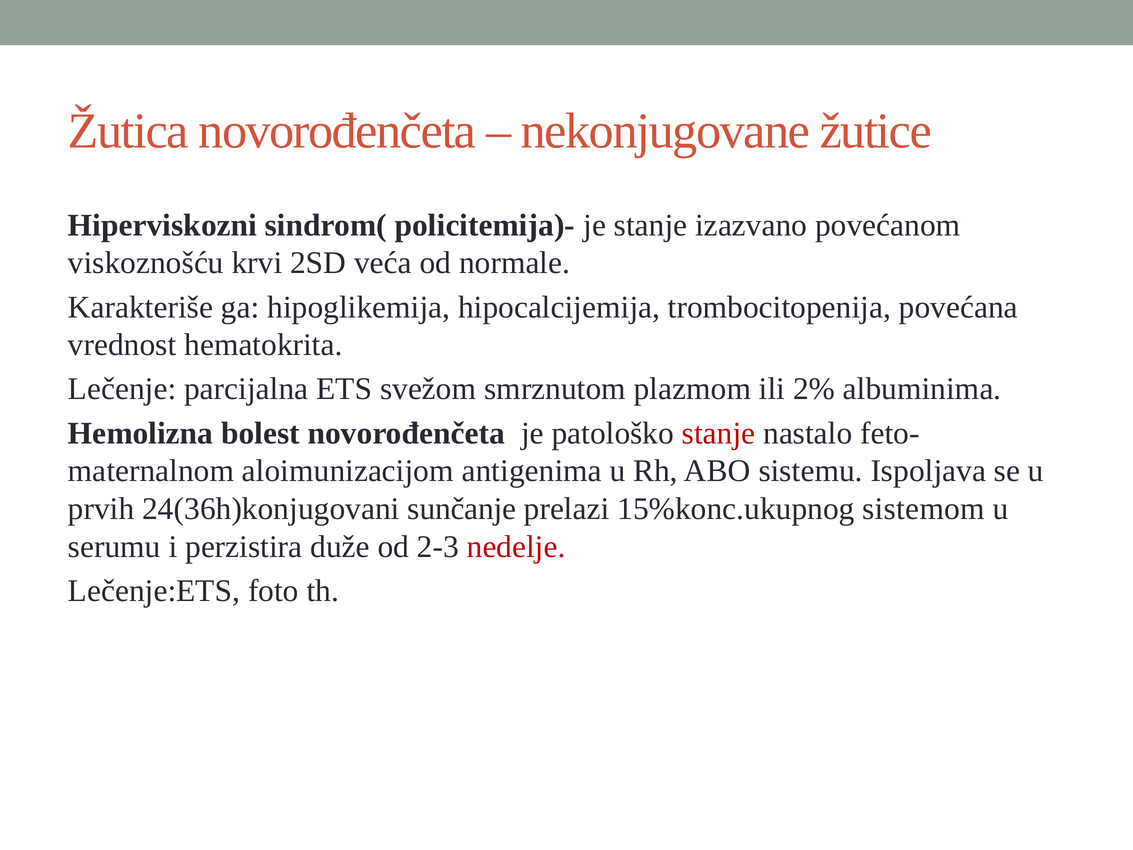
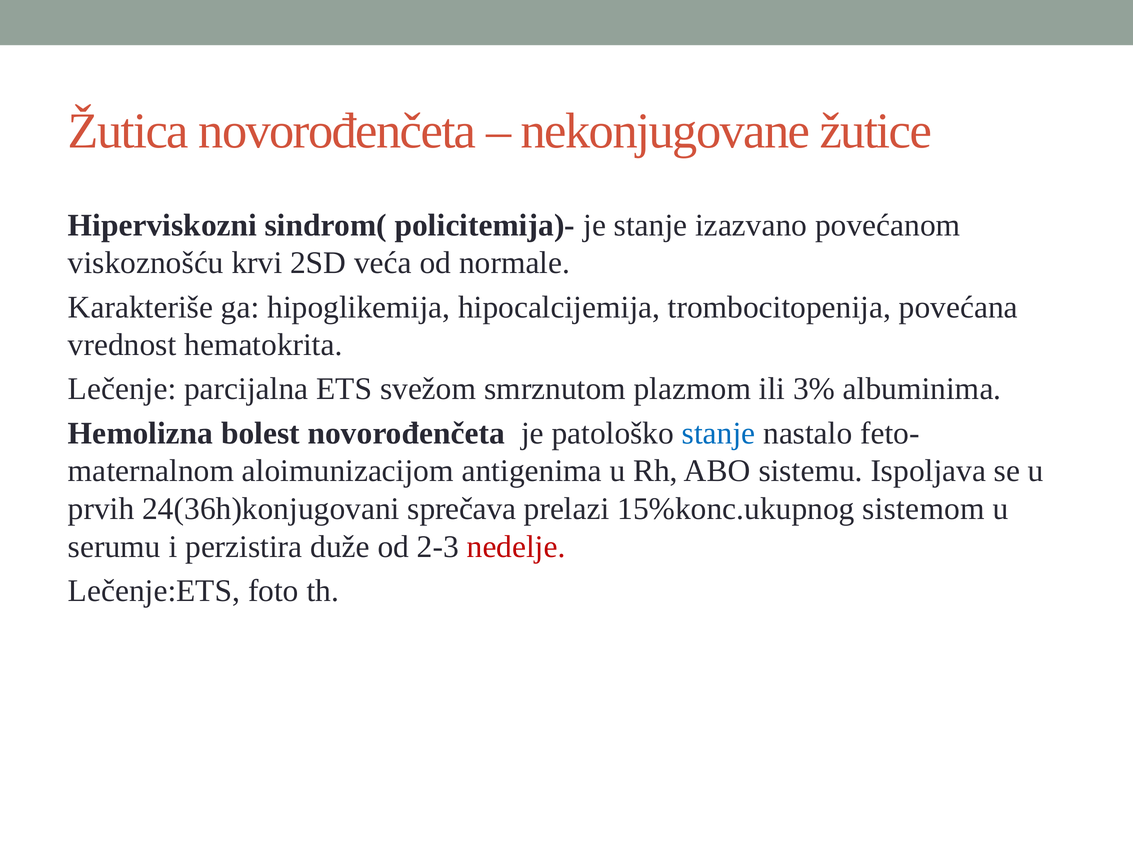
2%: 2% -> 3%
stanje at (719, 433) colour: red -> blue
sunčanje: sunčanje -> sprečava
